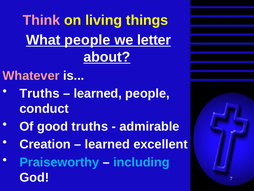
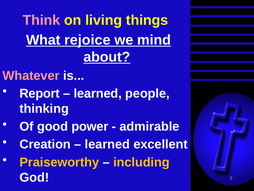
What people: people -> rejoice
letter: letter -> mind
Truths at (40, 93): Truths -> Report
conduct: conduct -> thinking
good truths: truths -> power
Praiseworthy colour: light blue -> yellow
including colour: light blue -> yellow
